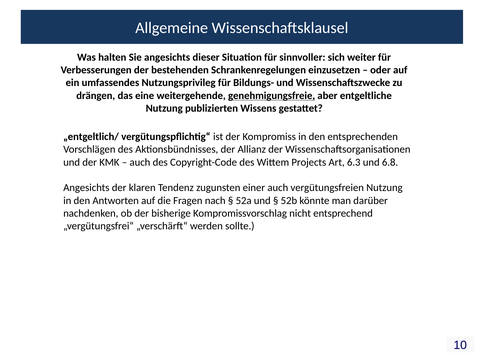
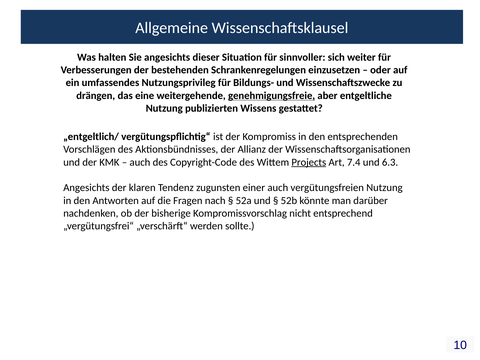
Projects underline: none -> present
6.3: 6.3 -> 7.4
6.8: 6.8 -> 6.3
